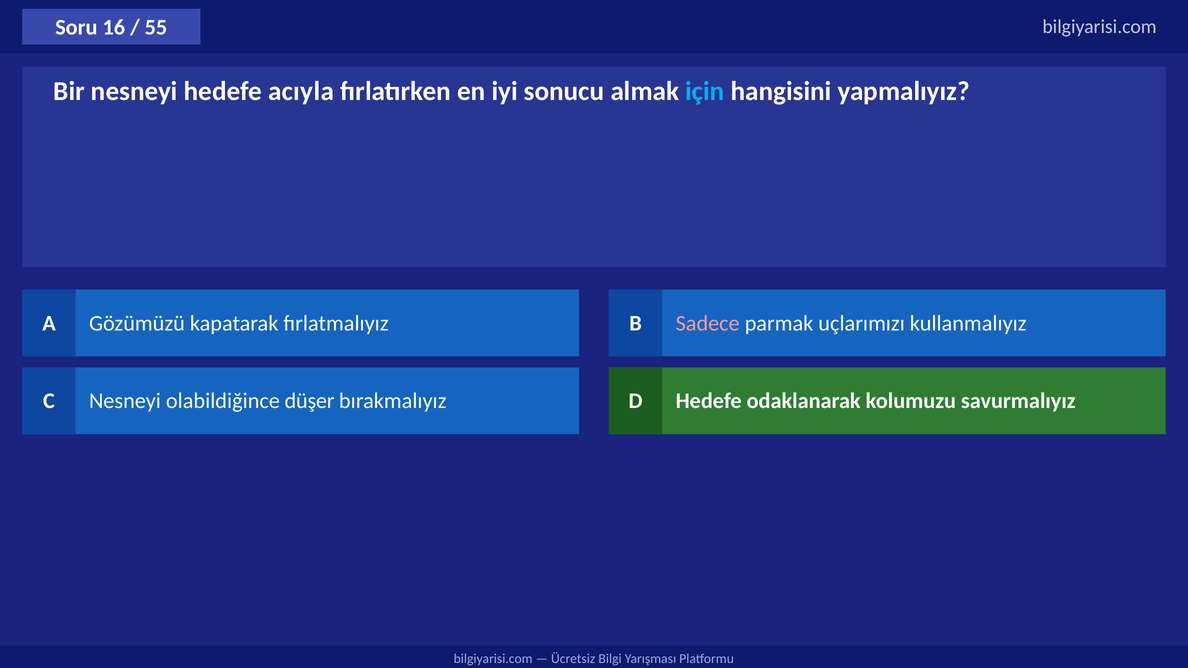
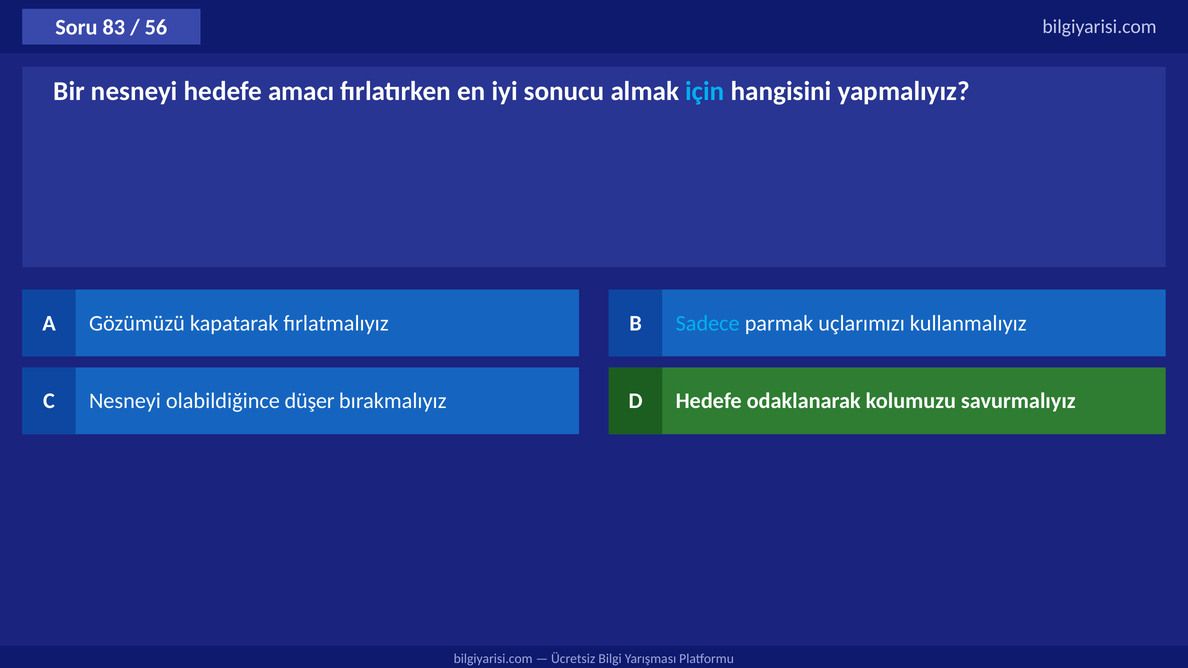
16: 16 -> 83
55: 55 -> 56
acıyla: acıyla -> amacı
Sadece colour: pink -> light blue
